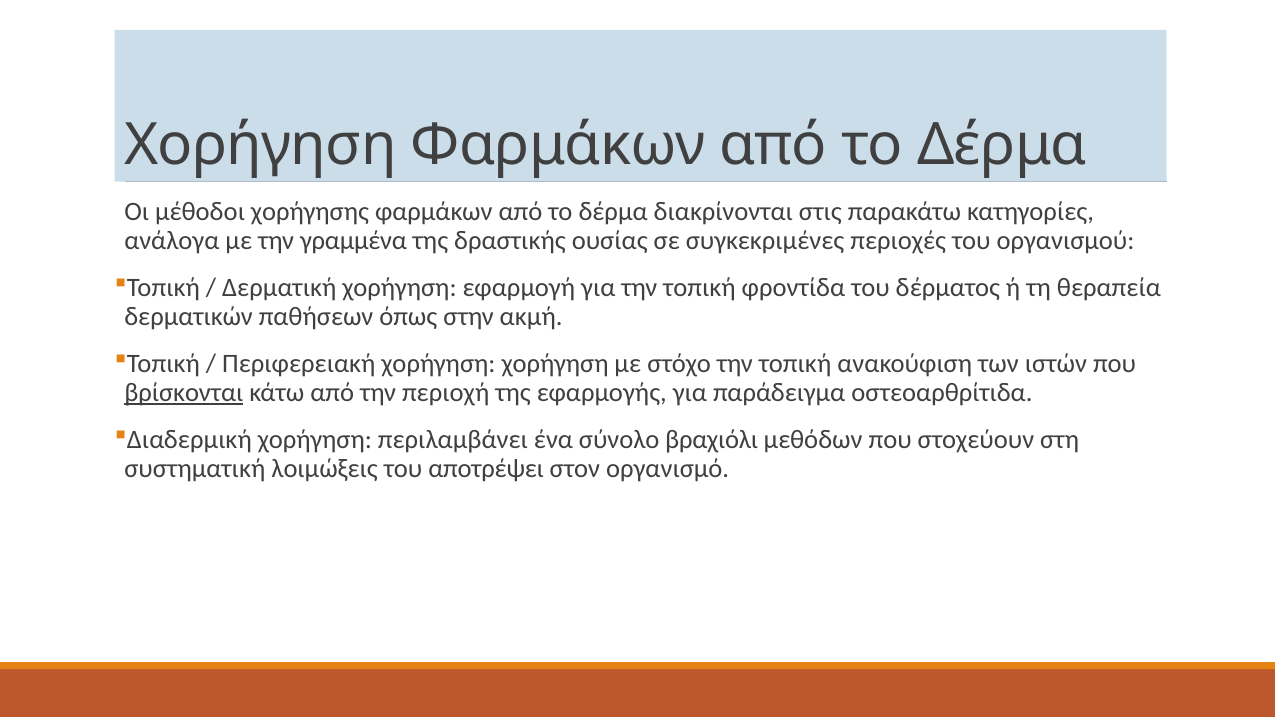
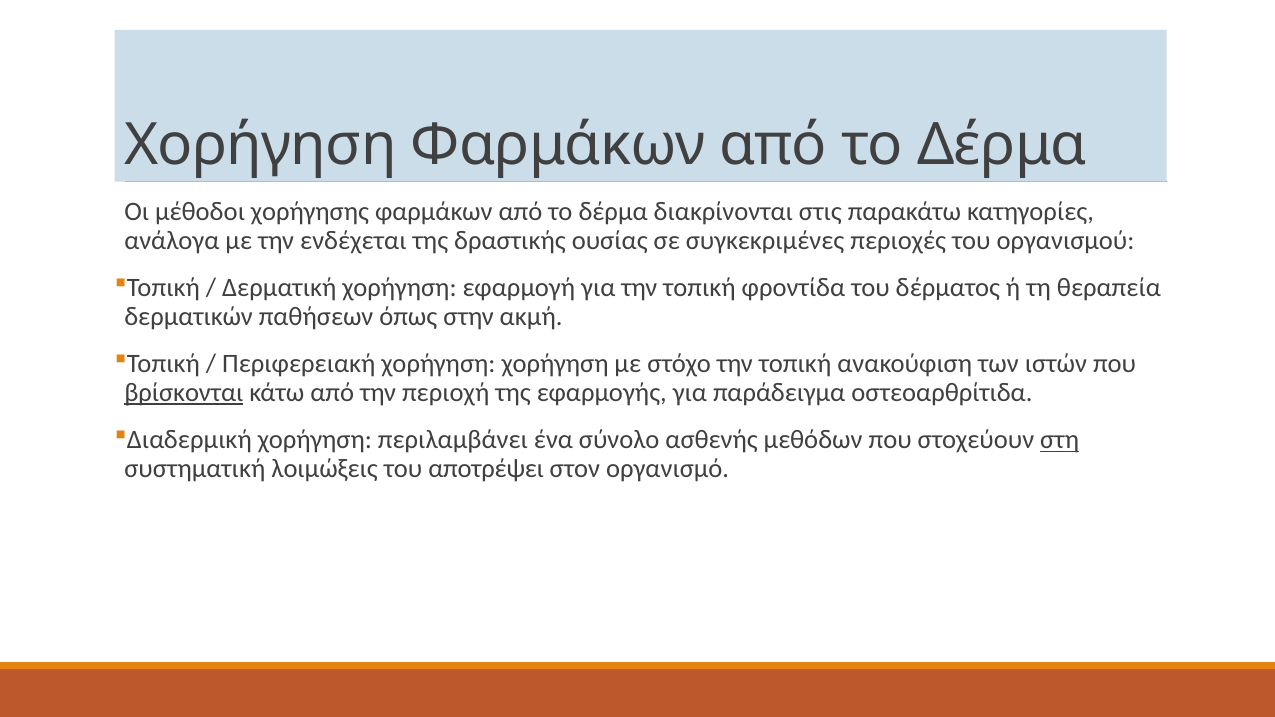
γραμμένα: γραμμένα -> ενδέχεται
βραχιόλι: βραχιόλι -> ασθενής
στη underline: none -> present
